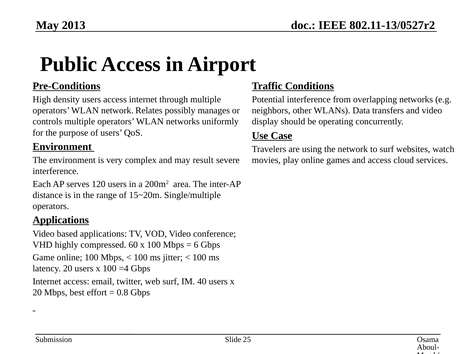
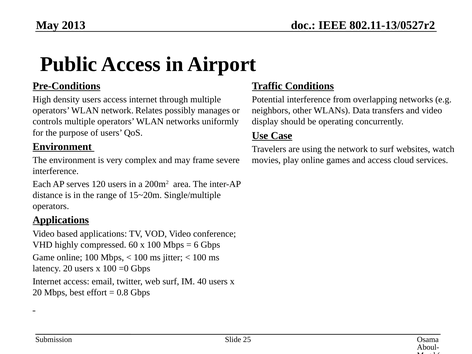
result: result -> frame
=4: =4 -> =0
